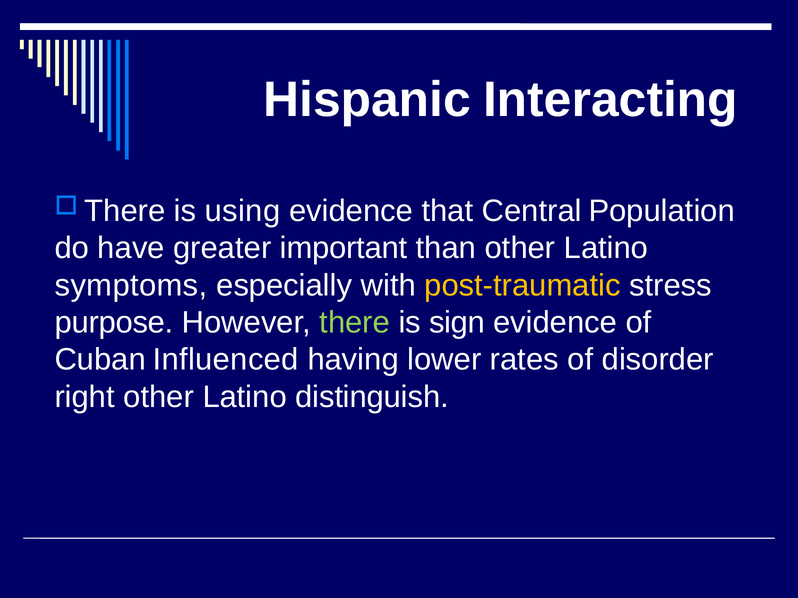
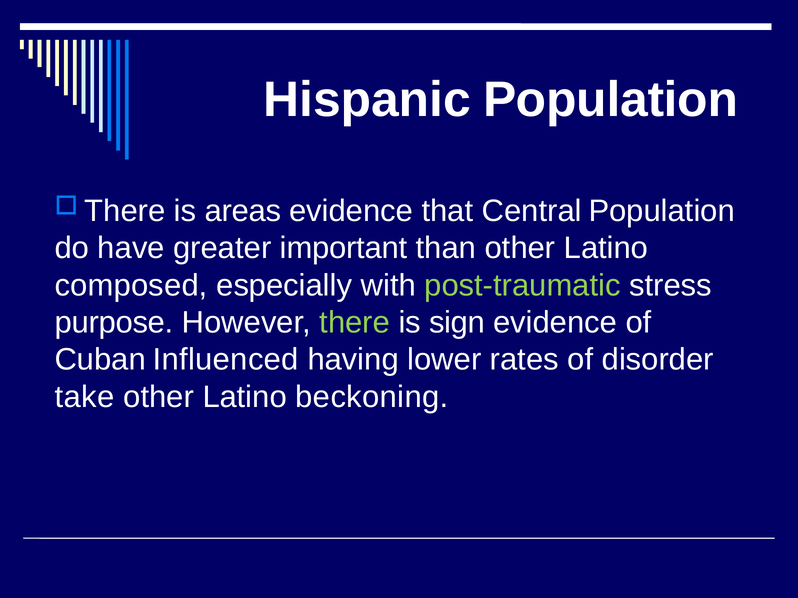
Hispanic Interacting: Interacting -> Population
using: using -> areas
symptoms: symptoms -> composed
post-traumatic colour: yellow -> light green
right: right -> take
distinguish: distinguish -> beckoning
